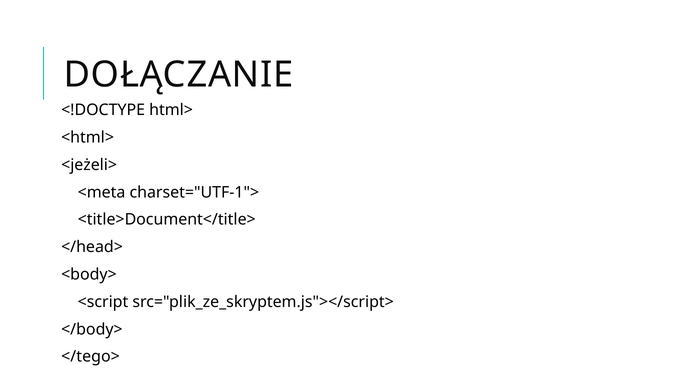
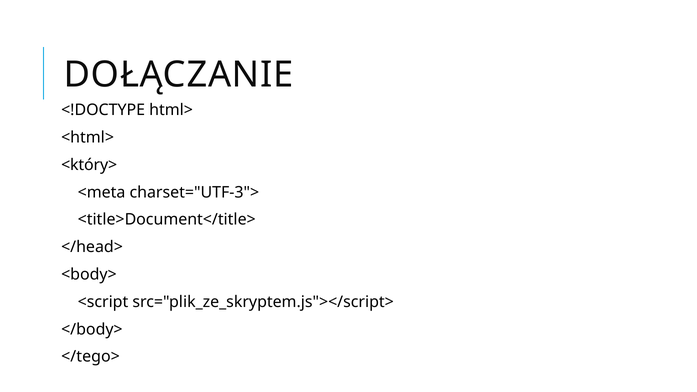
<jeżeli>: <jeżeli> -> <który>
charset="UTF-1">: charset="UTF-1"> -> charset="UTF-3">
